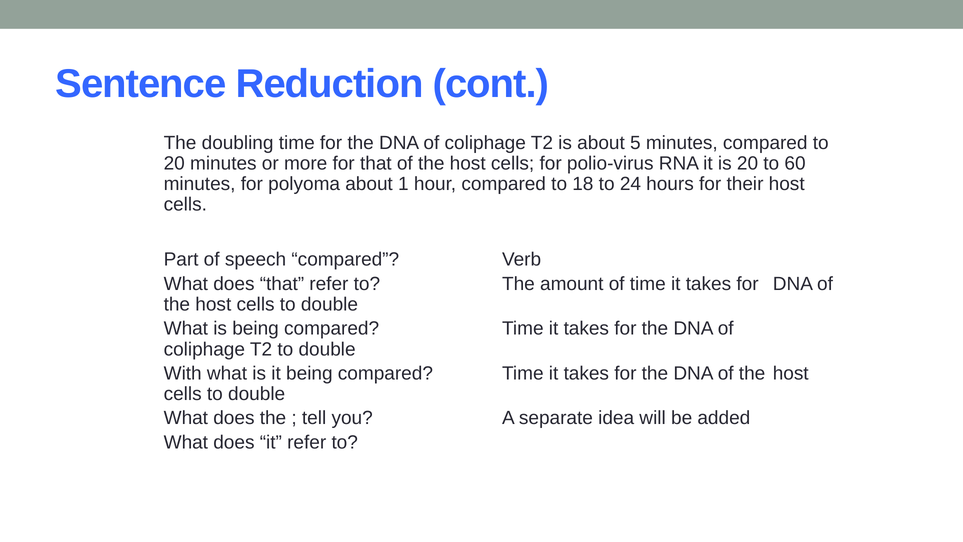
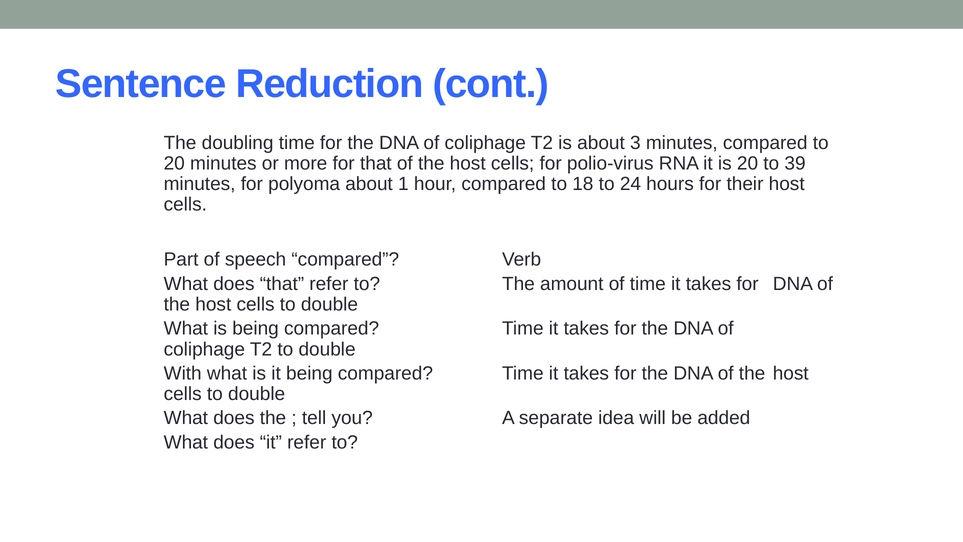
5: 5 -> 3
60: 60 -> 39
